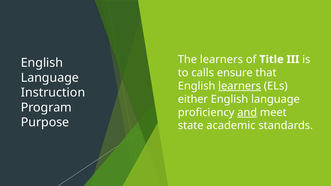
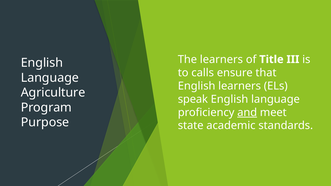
learners at (240, 86) underline: present -> none
Instruction: Instruction -> Agriculture
either: either -> speak
